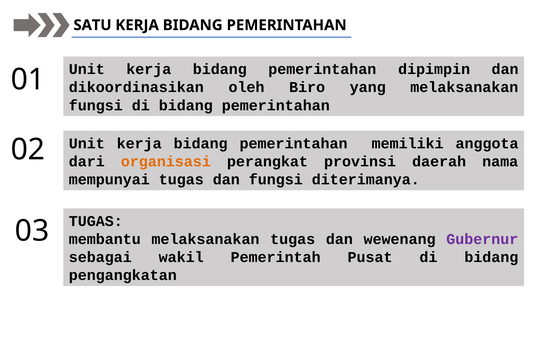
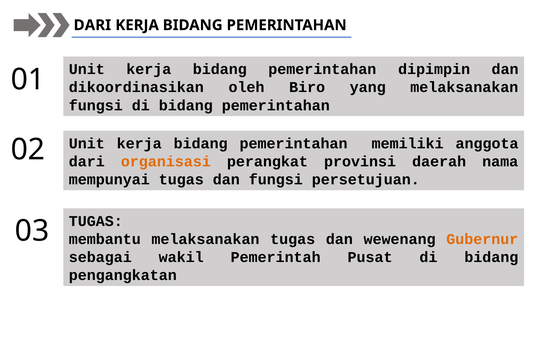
SATU at (93, 25): SATU -> DARI
diterimanya: diterimanya -> persetujuan
Gubernur colour: purple -> orange
